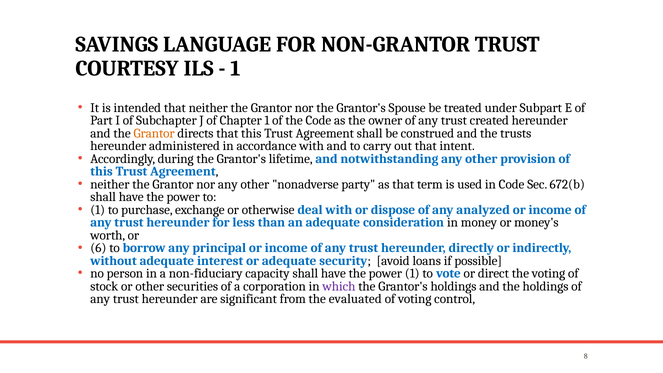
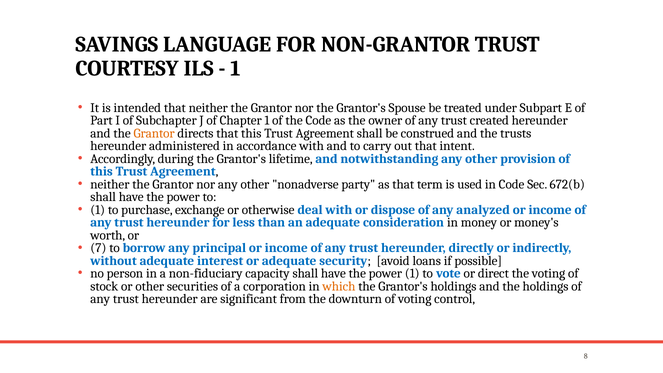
6: 6 -> 7
which colour: purple -> orange
evaluated: evaluated -> downturn
